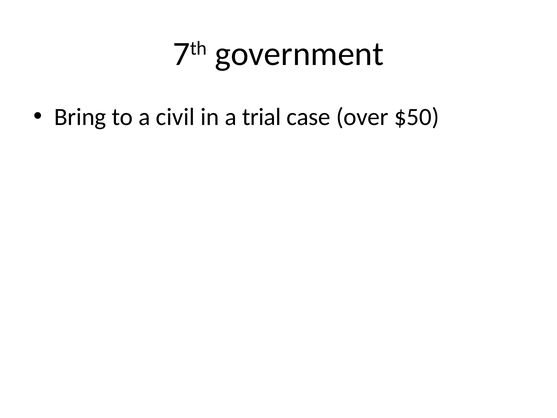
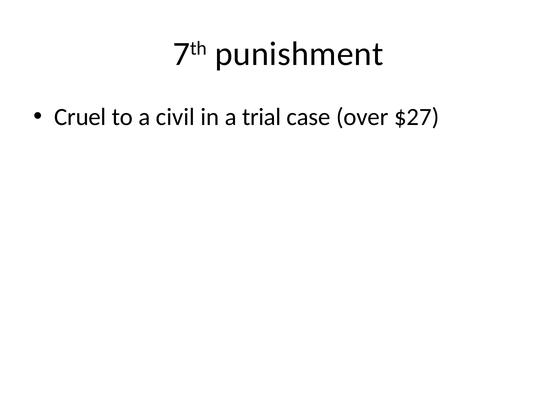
government: government -> punishment
Bring: Bring -> Cruel
$50: $50 -> $27
